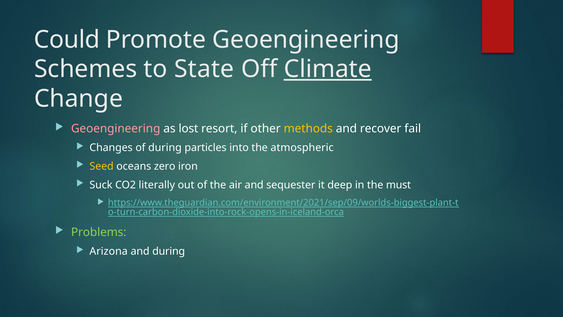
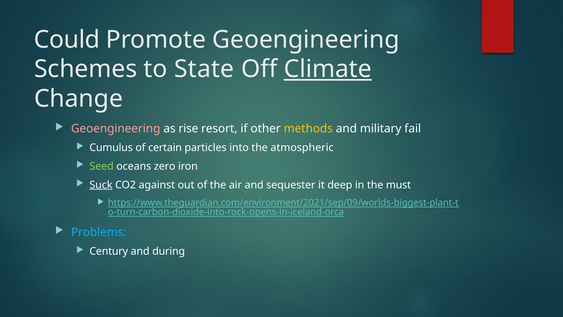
lost: lost -> rise
recover: recover -> military
Changes: Changes -> Cumulus
of during: during -> certain
Seed colour: yellow -> light green
Suck underline: none -> present
literally: literally -> against
Problems colour: light green -> light blue
Arizona: Arizona -> Century
